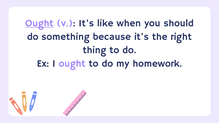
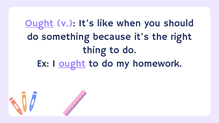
ought at (72, 64) underline: none -> present
